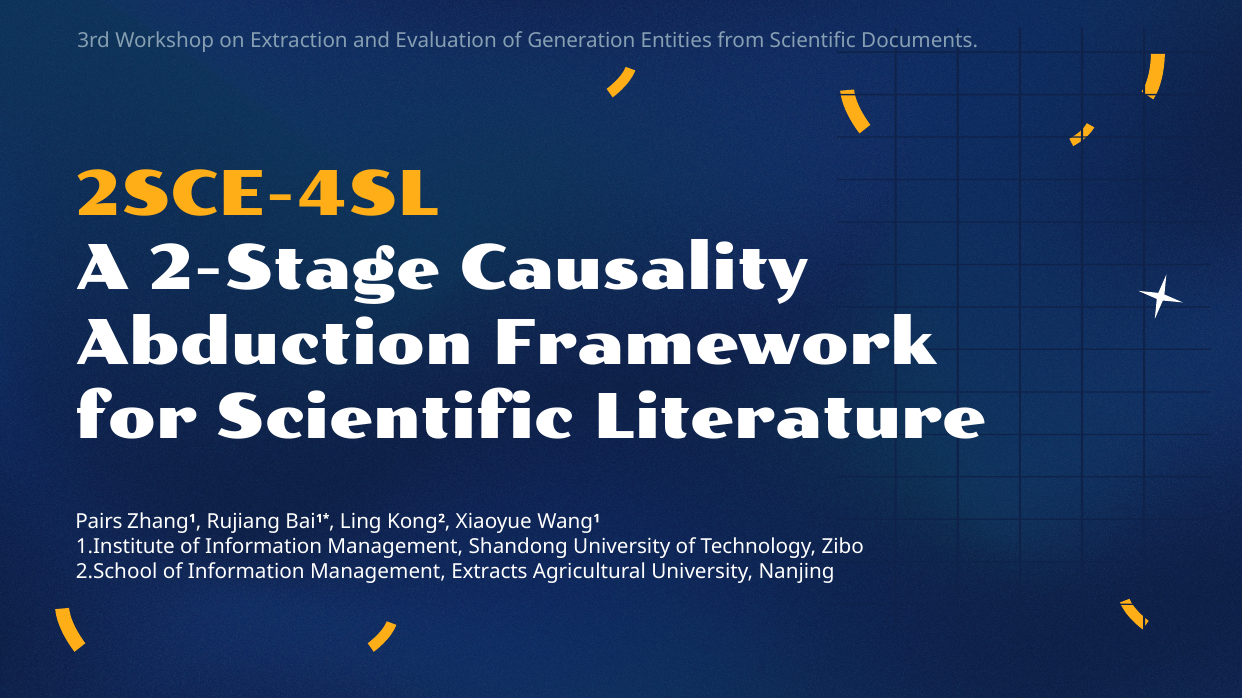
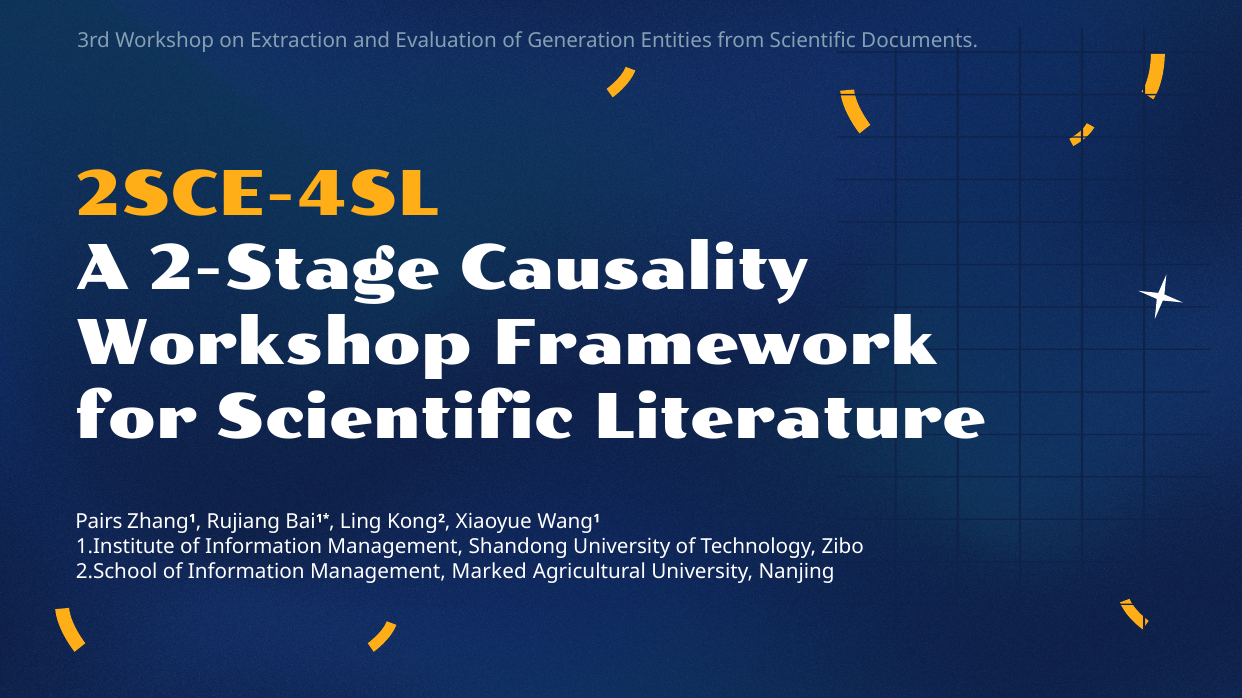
Abduction at (274, 344): Abduction -> Workshop
Extracts: Extracts -> Marked
